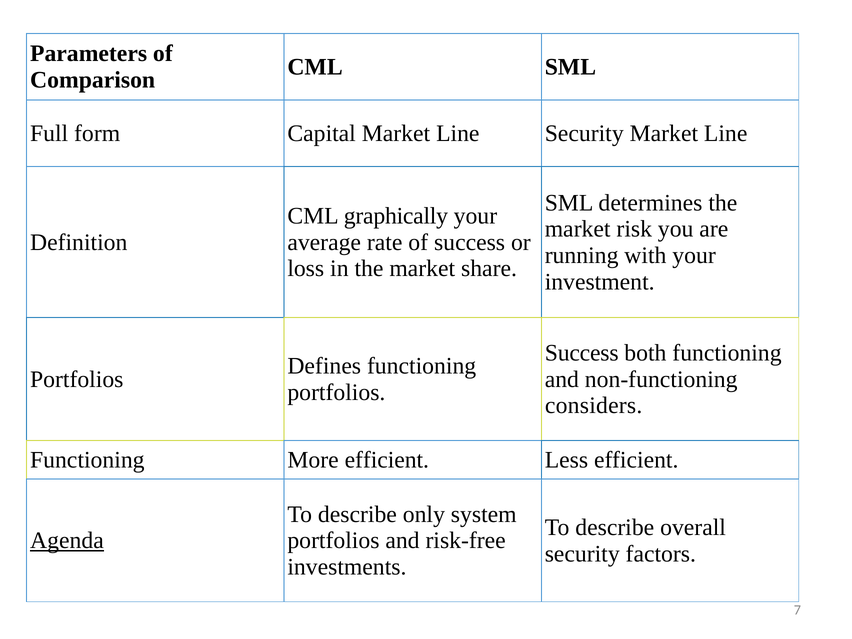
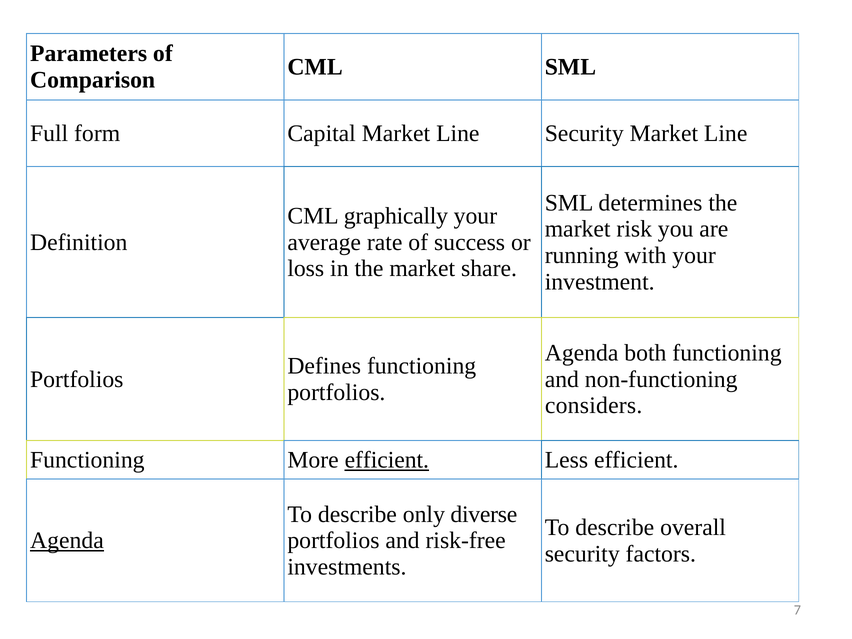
Success at (582, 353): Success -> Agenda
efficient at (387, 460) underline: none -> present
system: system -> diverse
